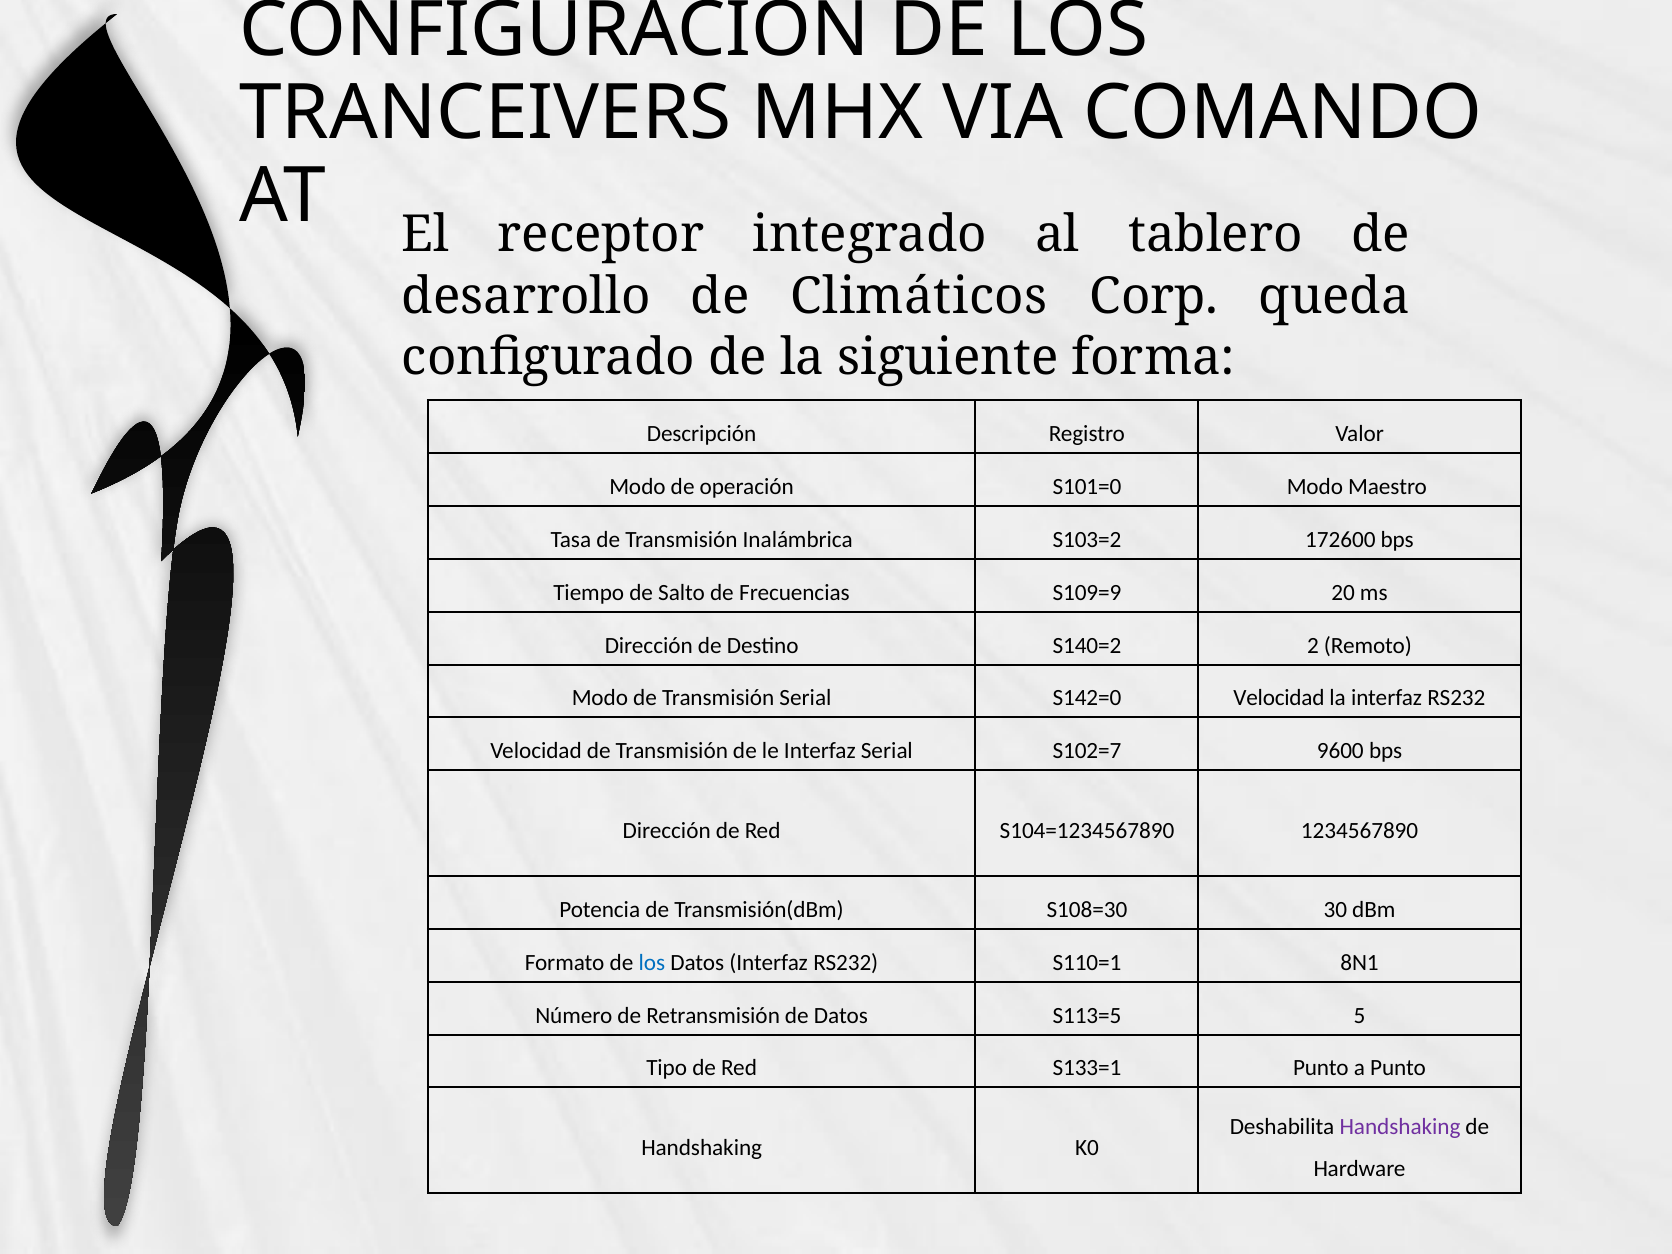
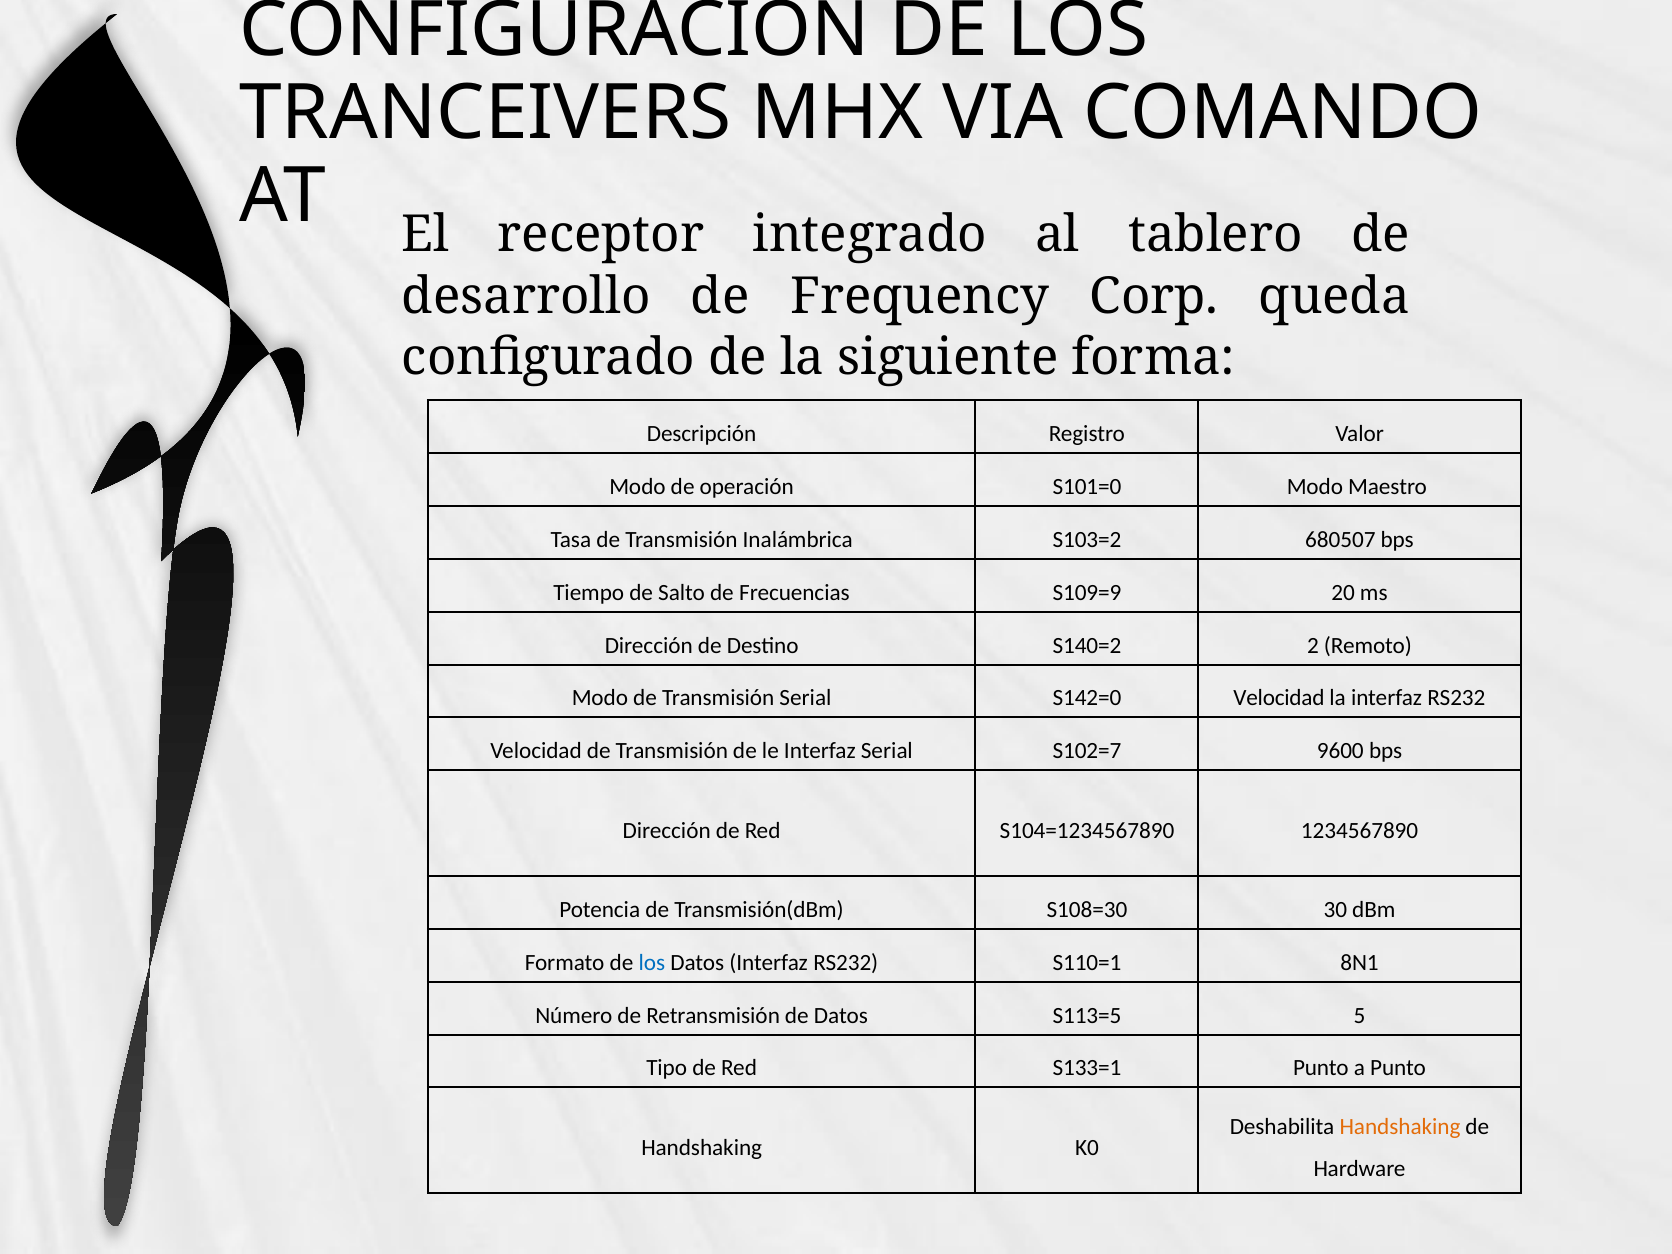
Climáticos: Climáticos -> Frequency
172600: 172600 -> 680507
Handshaking at (1400, 1126) colour: purple -> orange
